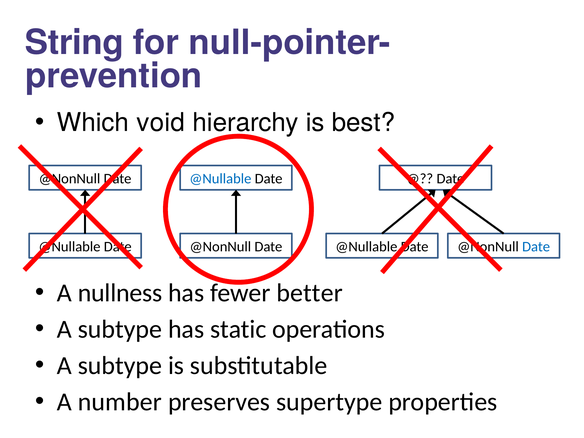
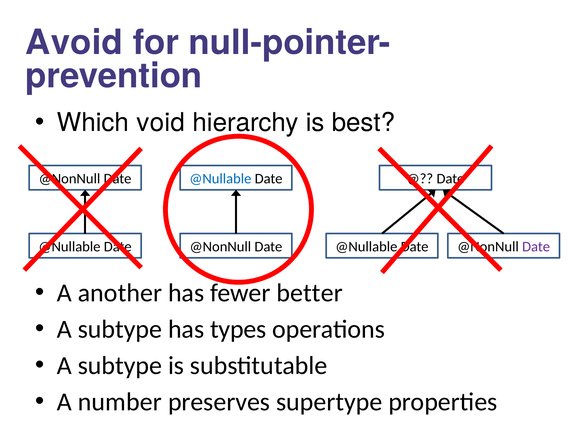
String: String -> Avoid
Date at (536, 247) colour: blue -> purple
nullness: nullness -> another
static: static -> types
